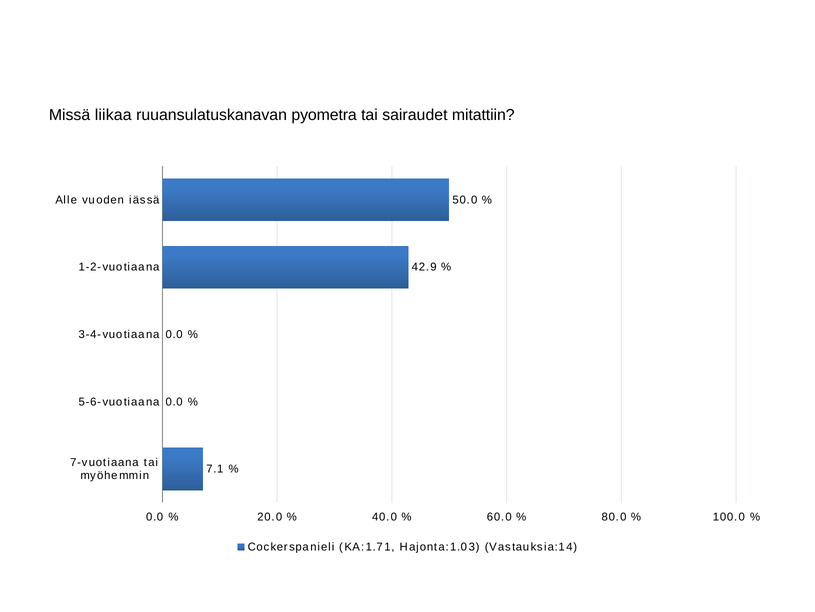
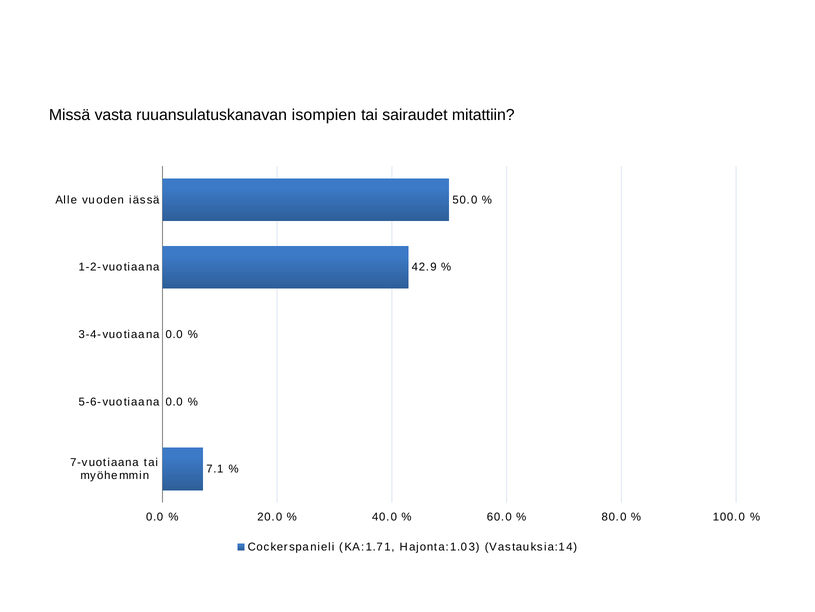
liikaa: liikaa -> vasta
pyometra: pyometra -> isompien
